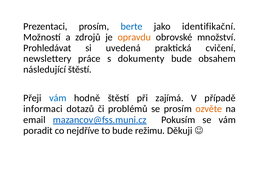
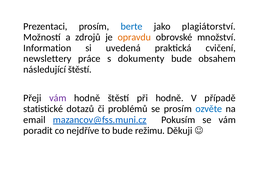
identifikační: identifikační -> plagiátorství
Prohledávat: Prohledávat -> Information
vám at (58, 98) colour: blue -> purple
při zajímá: zajímá -> hodně
informaci: informaci -> statistické
ozvěte colour: orange -> blue
